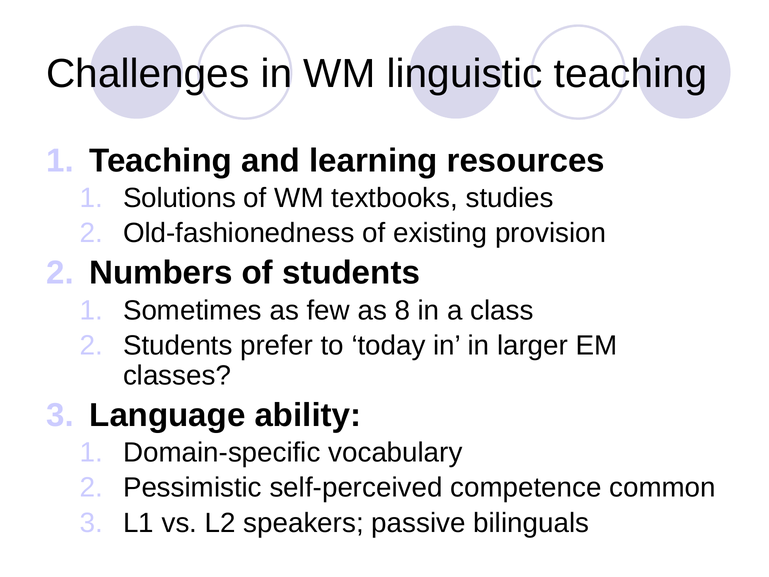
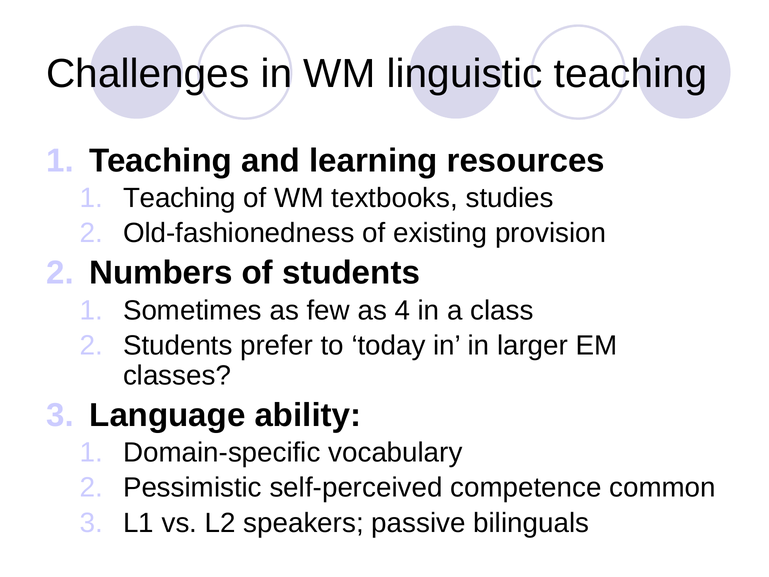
Solutions at (179, 198): Solutions -> Teaching
8: 8 -> 4
